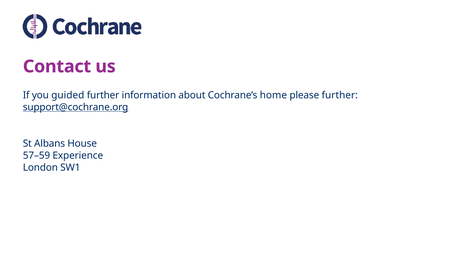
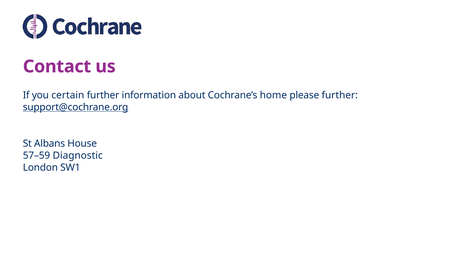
guided: guided -> certain
Experience: Experience -> Diagnostic
